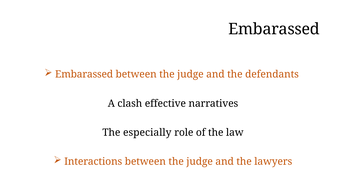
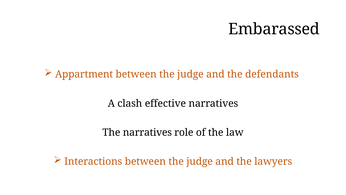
Embarassed at (84, 74): Embarassed -> Appartment
The especially: especially -> narratives
